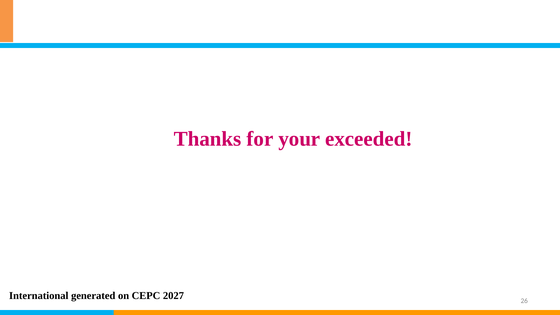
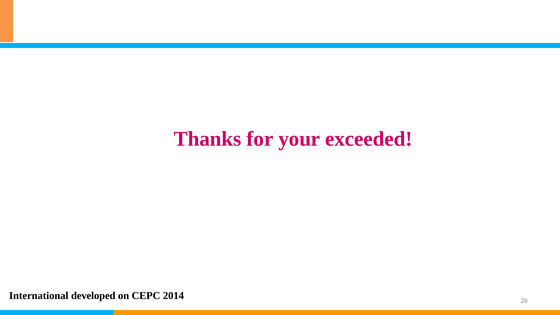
generated: generated -> developed
2027: 2027 -> 2014
